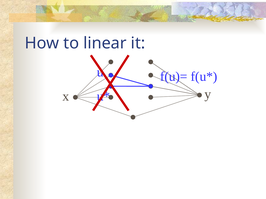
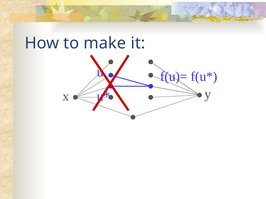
linear: linear -> make
